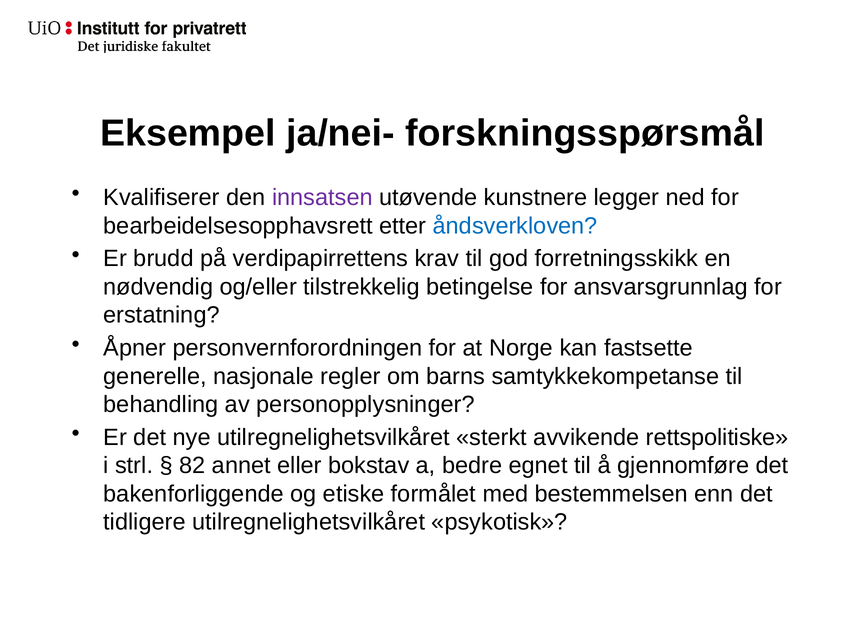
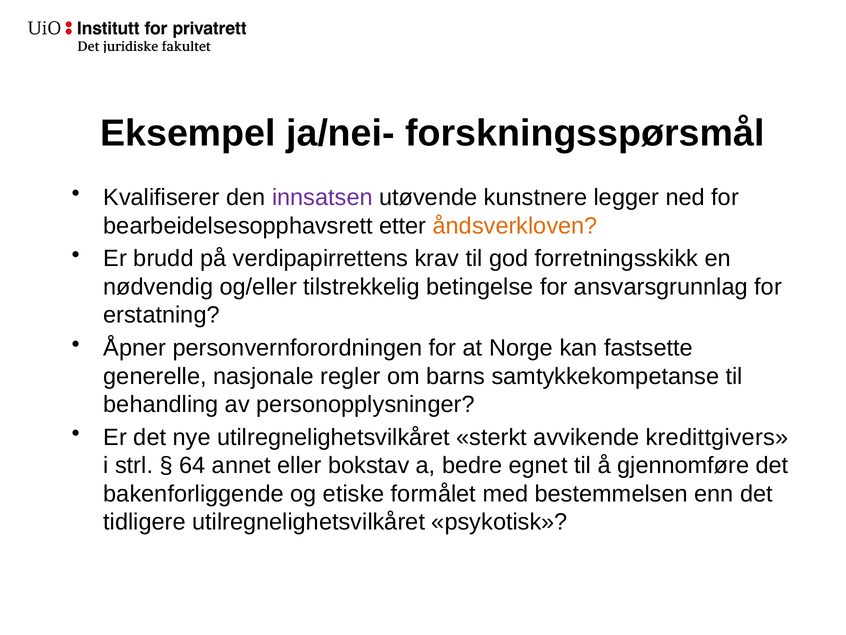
åndsverkloven colour: blue -> orange
rettspolitiske: rettspolitiske -> kredittgivers
82: 82 -> 64
